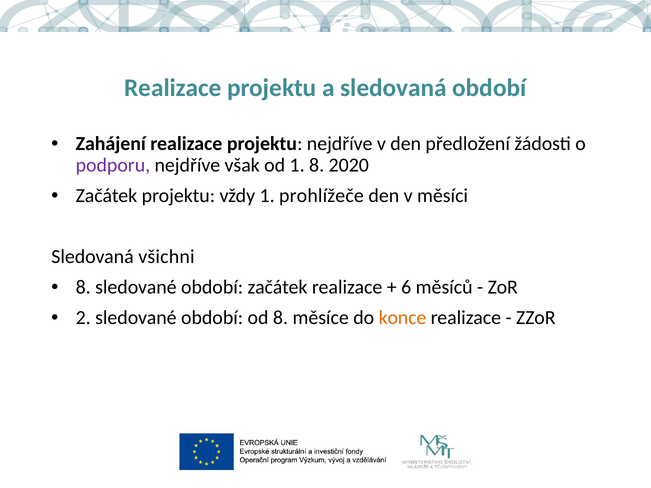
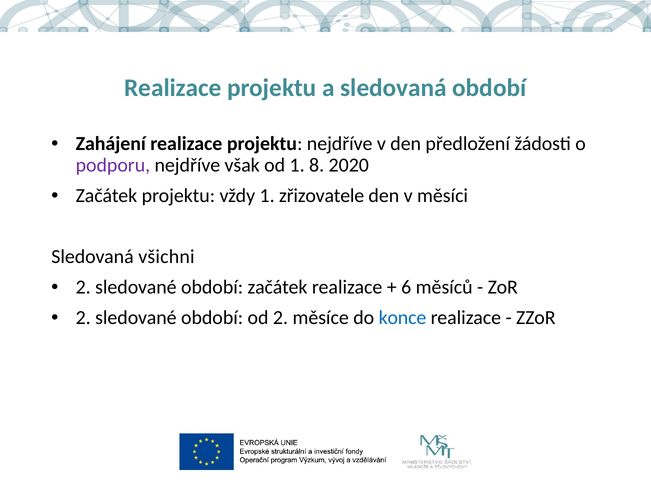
prohlížeče: prohlížeče -> zřizovatele
8 at (83, 287): 8 -> 2
od 8: 8 -> 2
konce colour: orange -> blue
